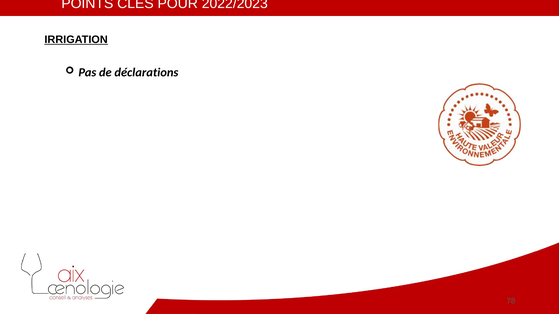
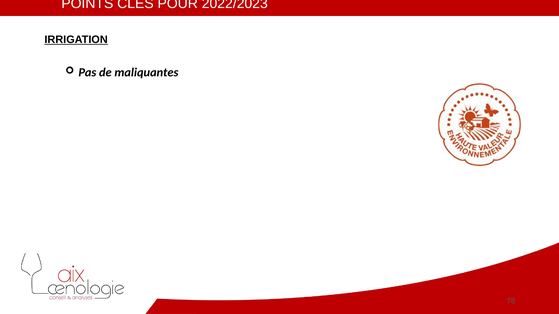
déclarations: déclarations -> maliquantes
